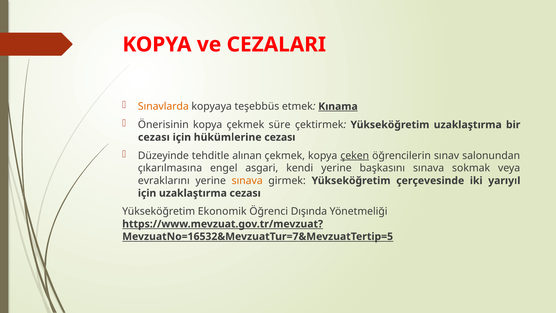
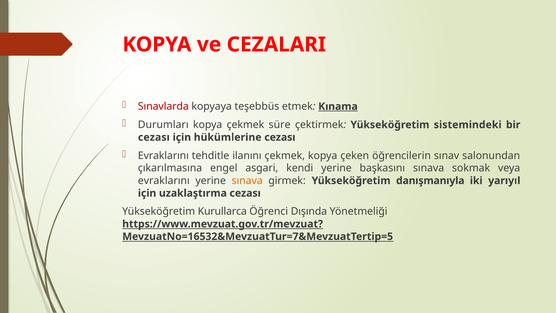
Sınavlarda colour: orange -> red
Önerisinin: Önerisinin -> Durumları
Yükseköğretim uzaklaştırma: uzaklaştırma -> sistemindeki
Düzeyinde at (163, 155): Düzeyinde -> Evraklarını
alınan: alınan -> ilanını
çeken underline: present -> none
çerçevesinde: çerçevesinde -> danışmanıyla
Ekonomik: Ekonomik -> Kurullarca
